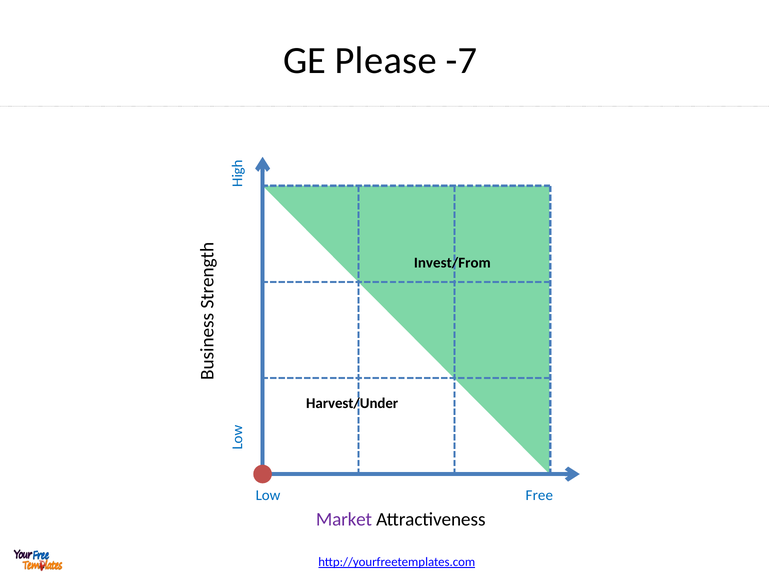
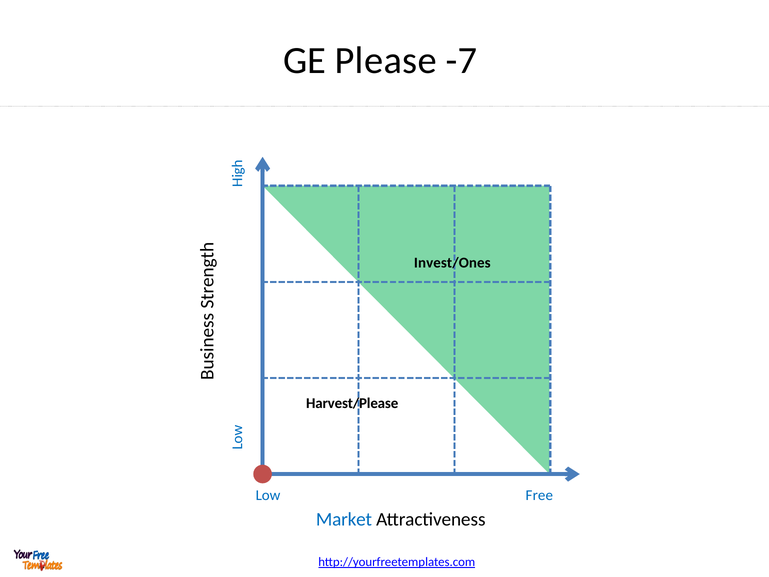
Invest/From: Invest/From -> Invest/Ones
Harvest/Under: Harvest/Under -> Harvest/Please
Market colour: purple -> blue
